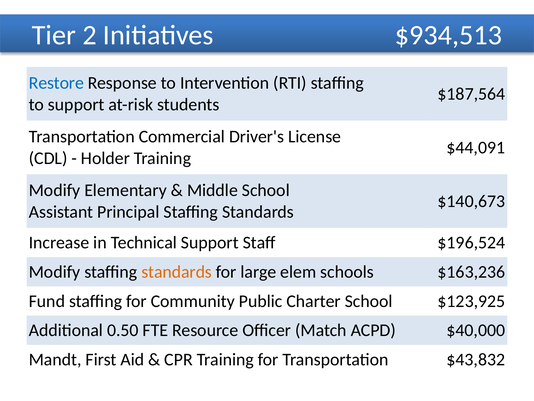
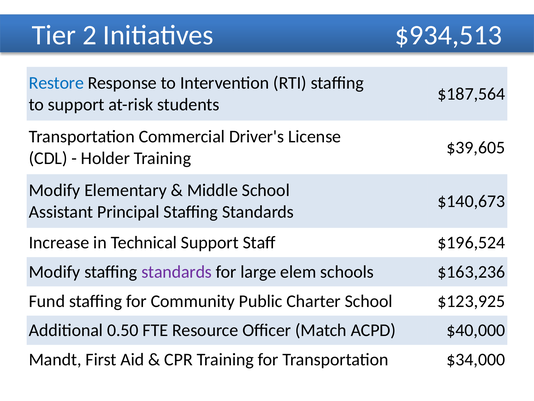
$44,091: $44,091 -> $39,605
standards at (177, 272) colour: orange -> purple
$43,832: $43,832 -> $34,000
